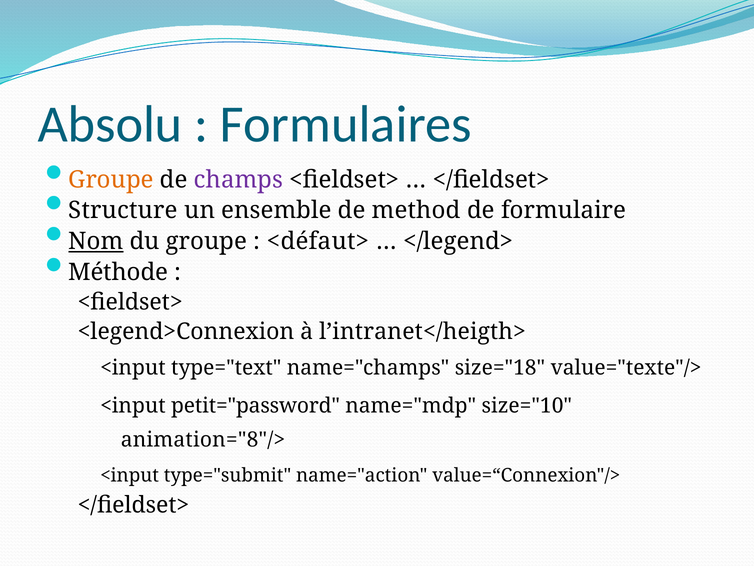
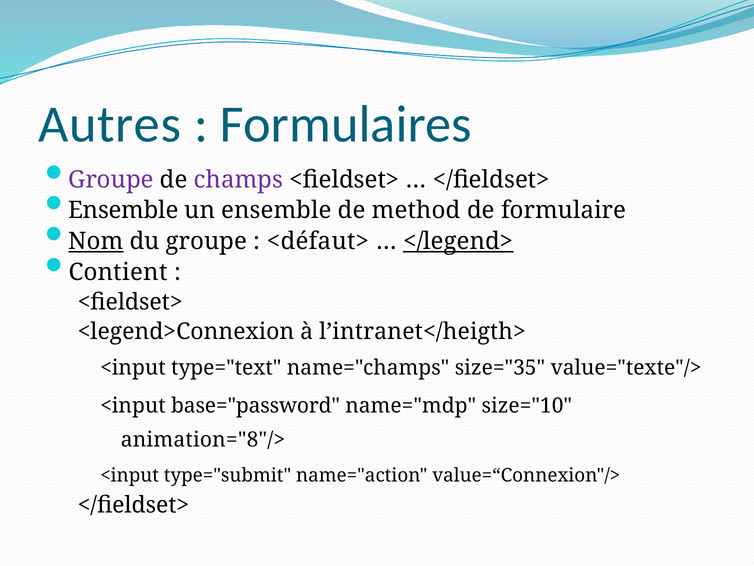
Absolu: Absolu -> Autres
Groupe at (111, 179) colour: orange -> purple
Structure at (123, 210): Structure -> Ensemble
</legend> underline: none -> present
Méthode: Méthode -> Contient
size="18: size="18 -> size="35
petit="password: petit="password -> base="password
